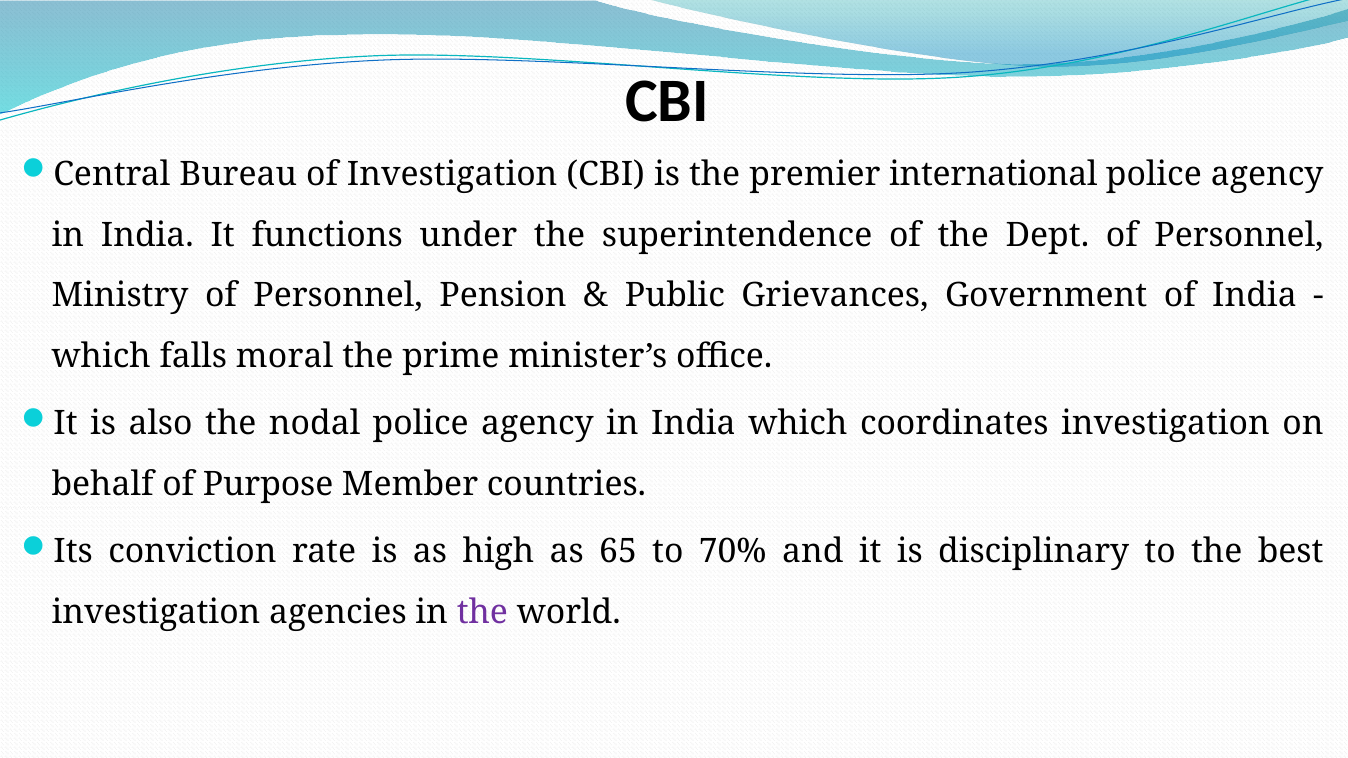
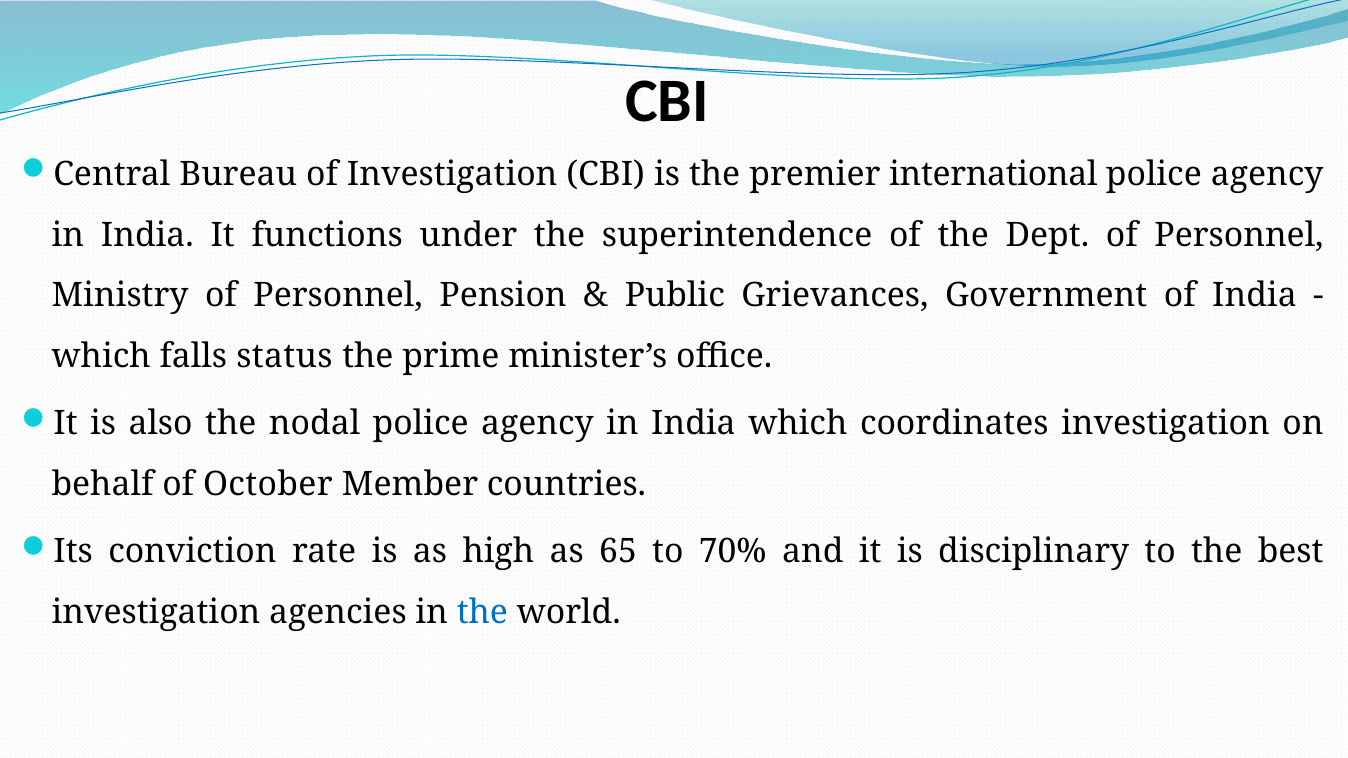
moral: moral -> status
Purpose: Purpose -> October
the at (482, 613) colour: purple -> blue
